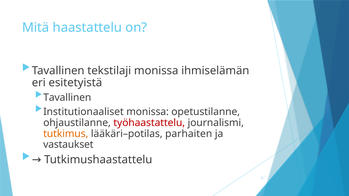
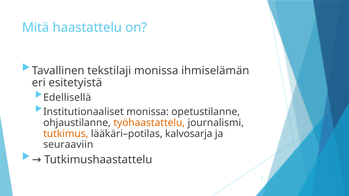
Tavallinen at (67, 98): Tavallinen -> Edellisellä
työhaastattelu colour: red -> orange
parhaiten: parhaiten -> kalvosarja
vastaukset: vastaukset -> seuraaviin
